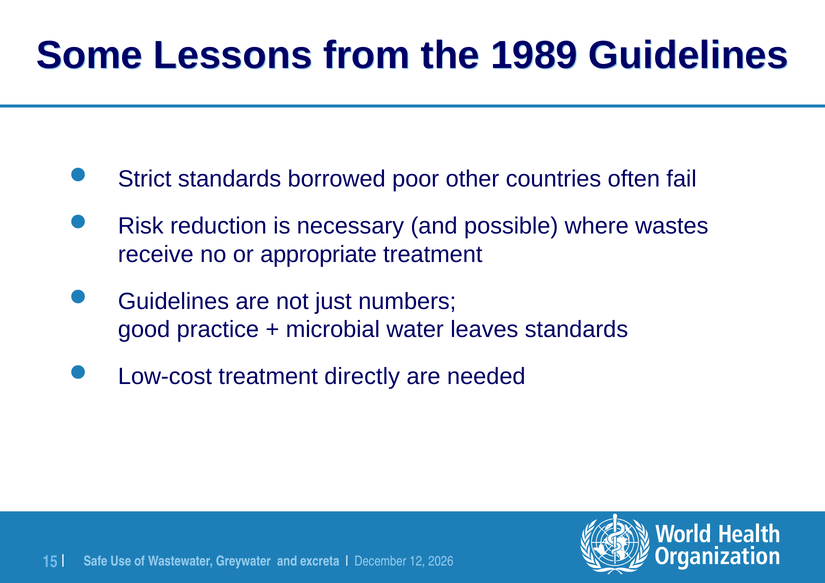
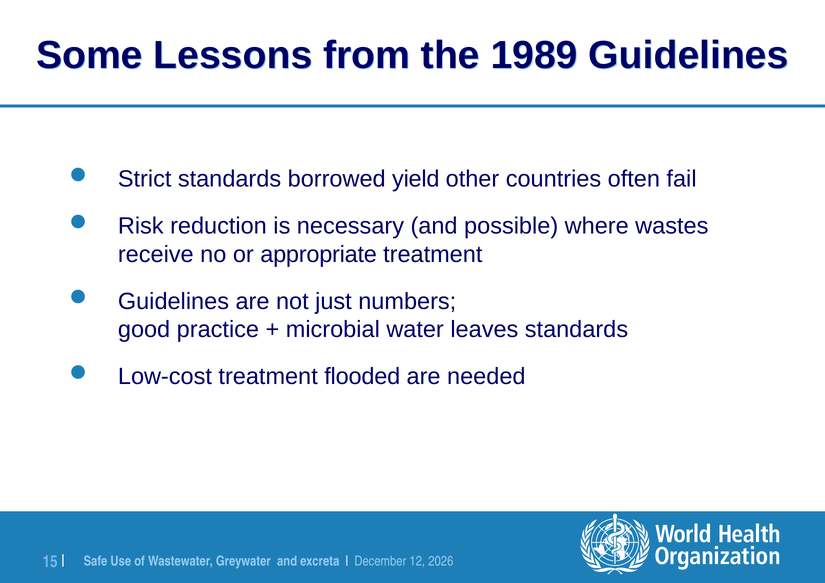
poor: poor -> yield
directly: directly -> flooded
